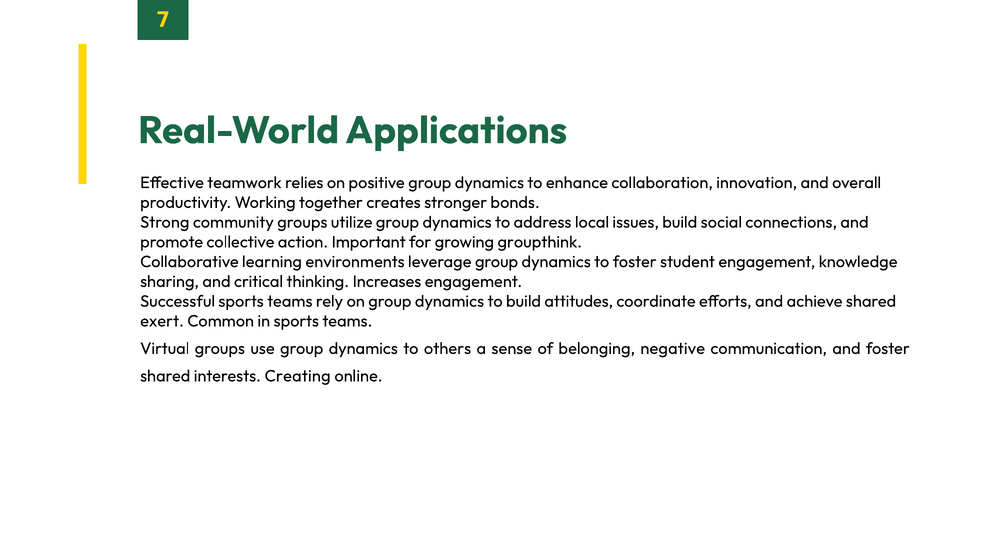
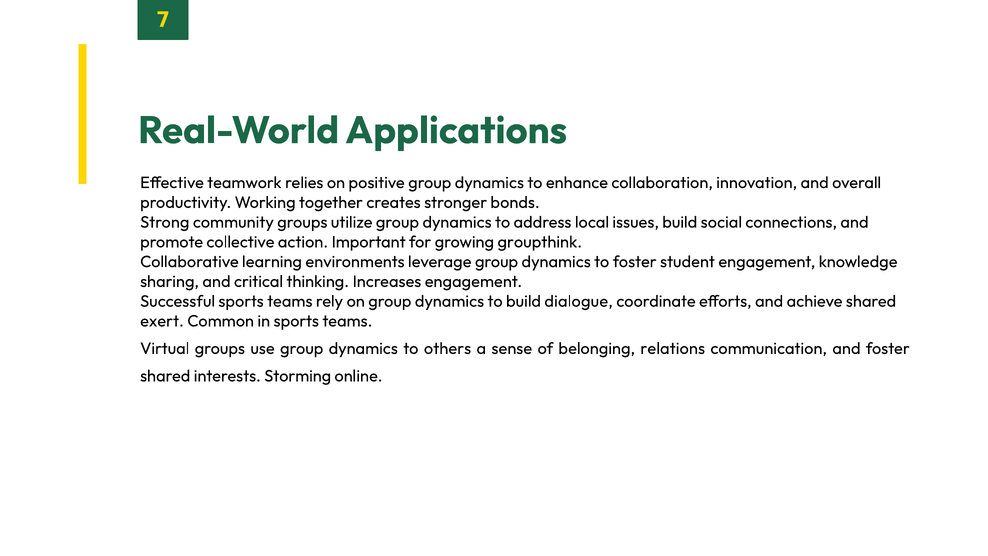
attitudes: attitudes -> dialogue
negative: negative -> relations
Creating: Creating -> Storming
